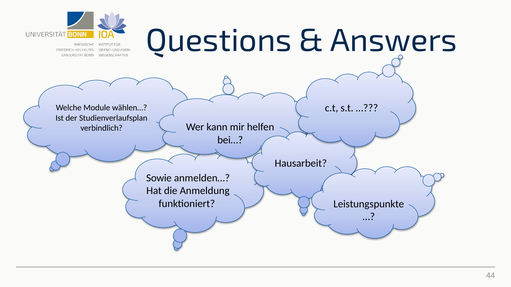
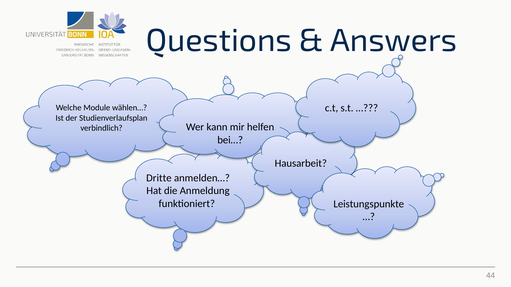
Sowie: Sowie -> Dritte
